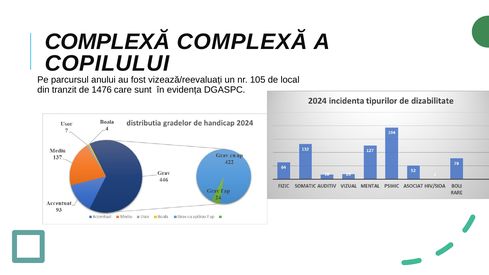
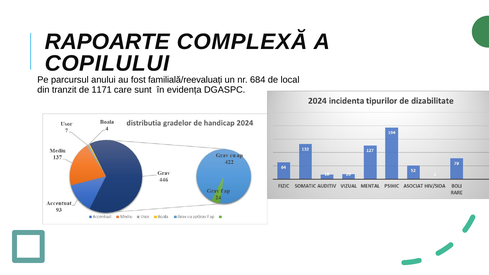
COMPLEXĂ at (107, 42): COMPLEXĂ -> RAPOARTE
vizează/reevaluați: vizează/reevaluați -> familială/reevaluați
105: 105 -> 684
1476: 1476 -> 1171
